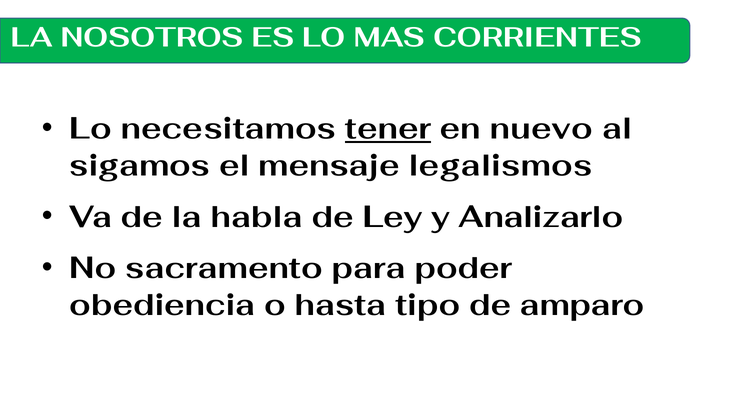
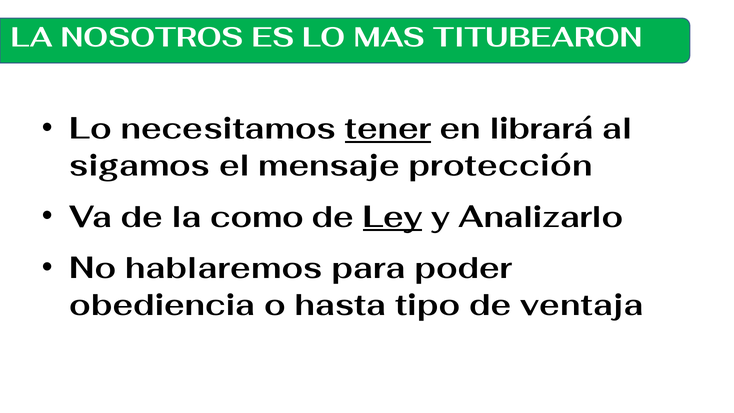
CORRIENTES: CORRIENTES -> TITUBEARON
nuevo: nuevo -> librará
legalismos: legalismos -> protección
habla: habla -> como
Ley underline: none -> present
sacramento: sacramento -> hablaremos
amparo: amparo -> ventaja
